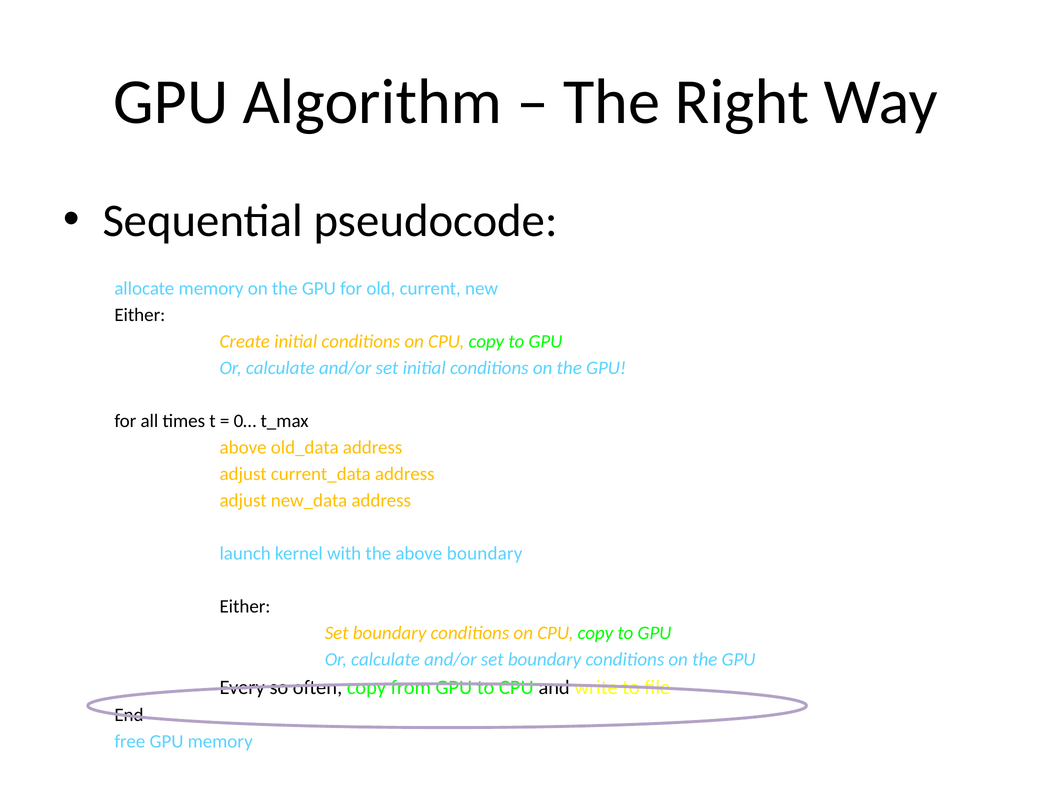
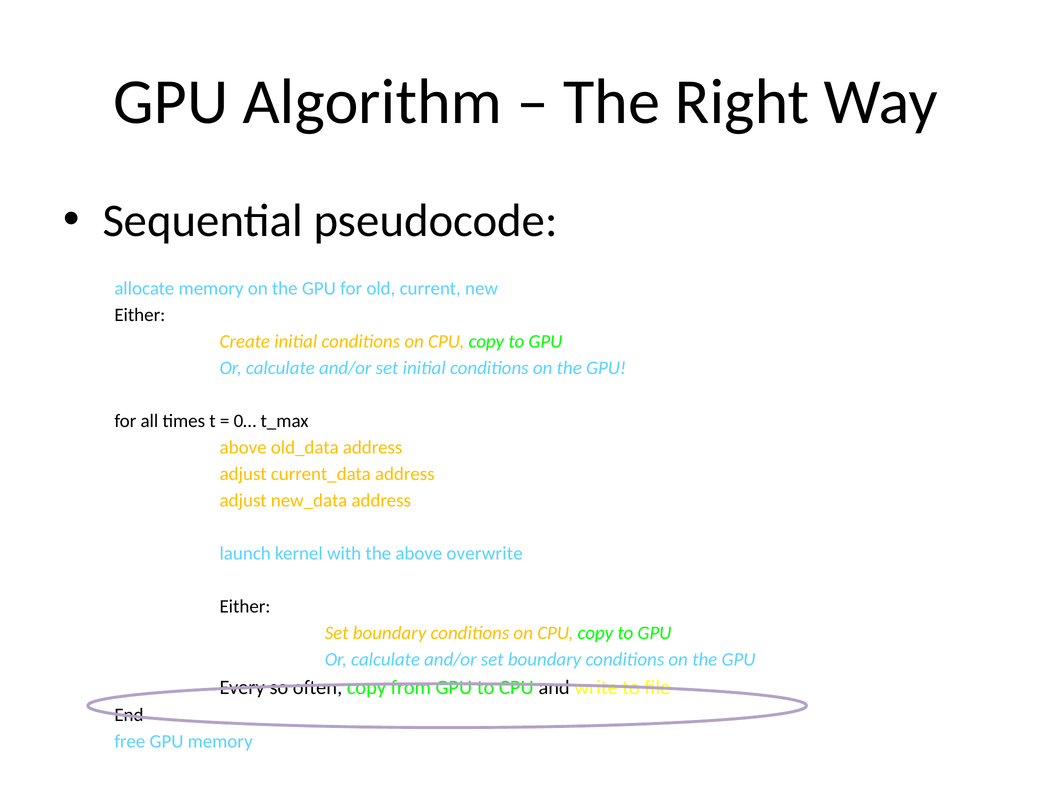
above boundary: boundary -> overwrite
